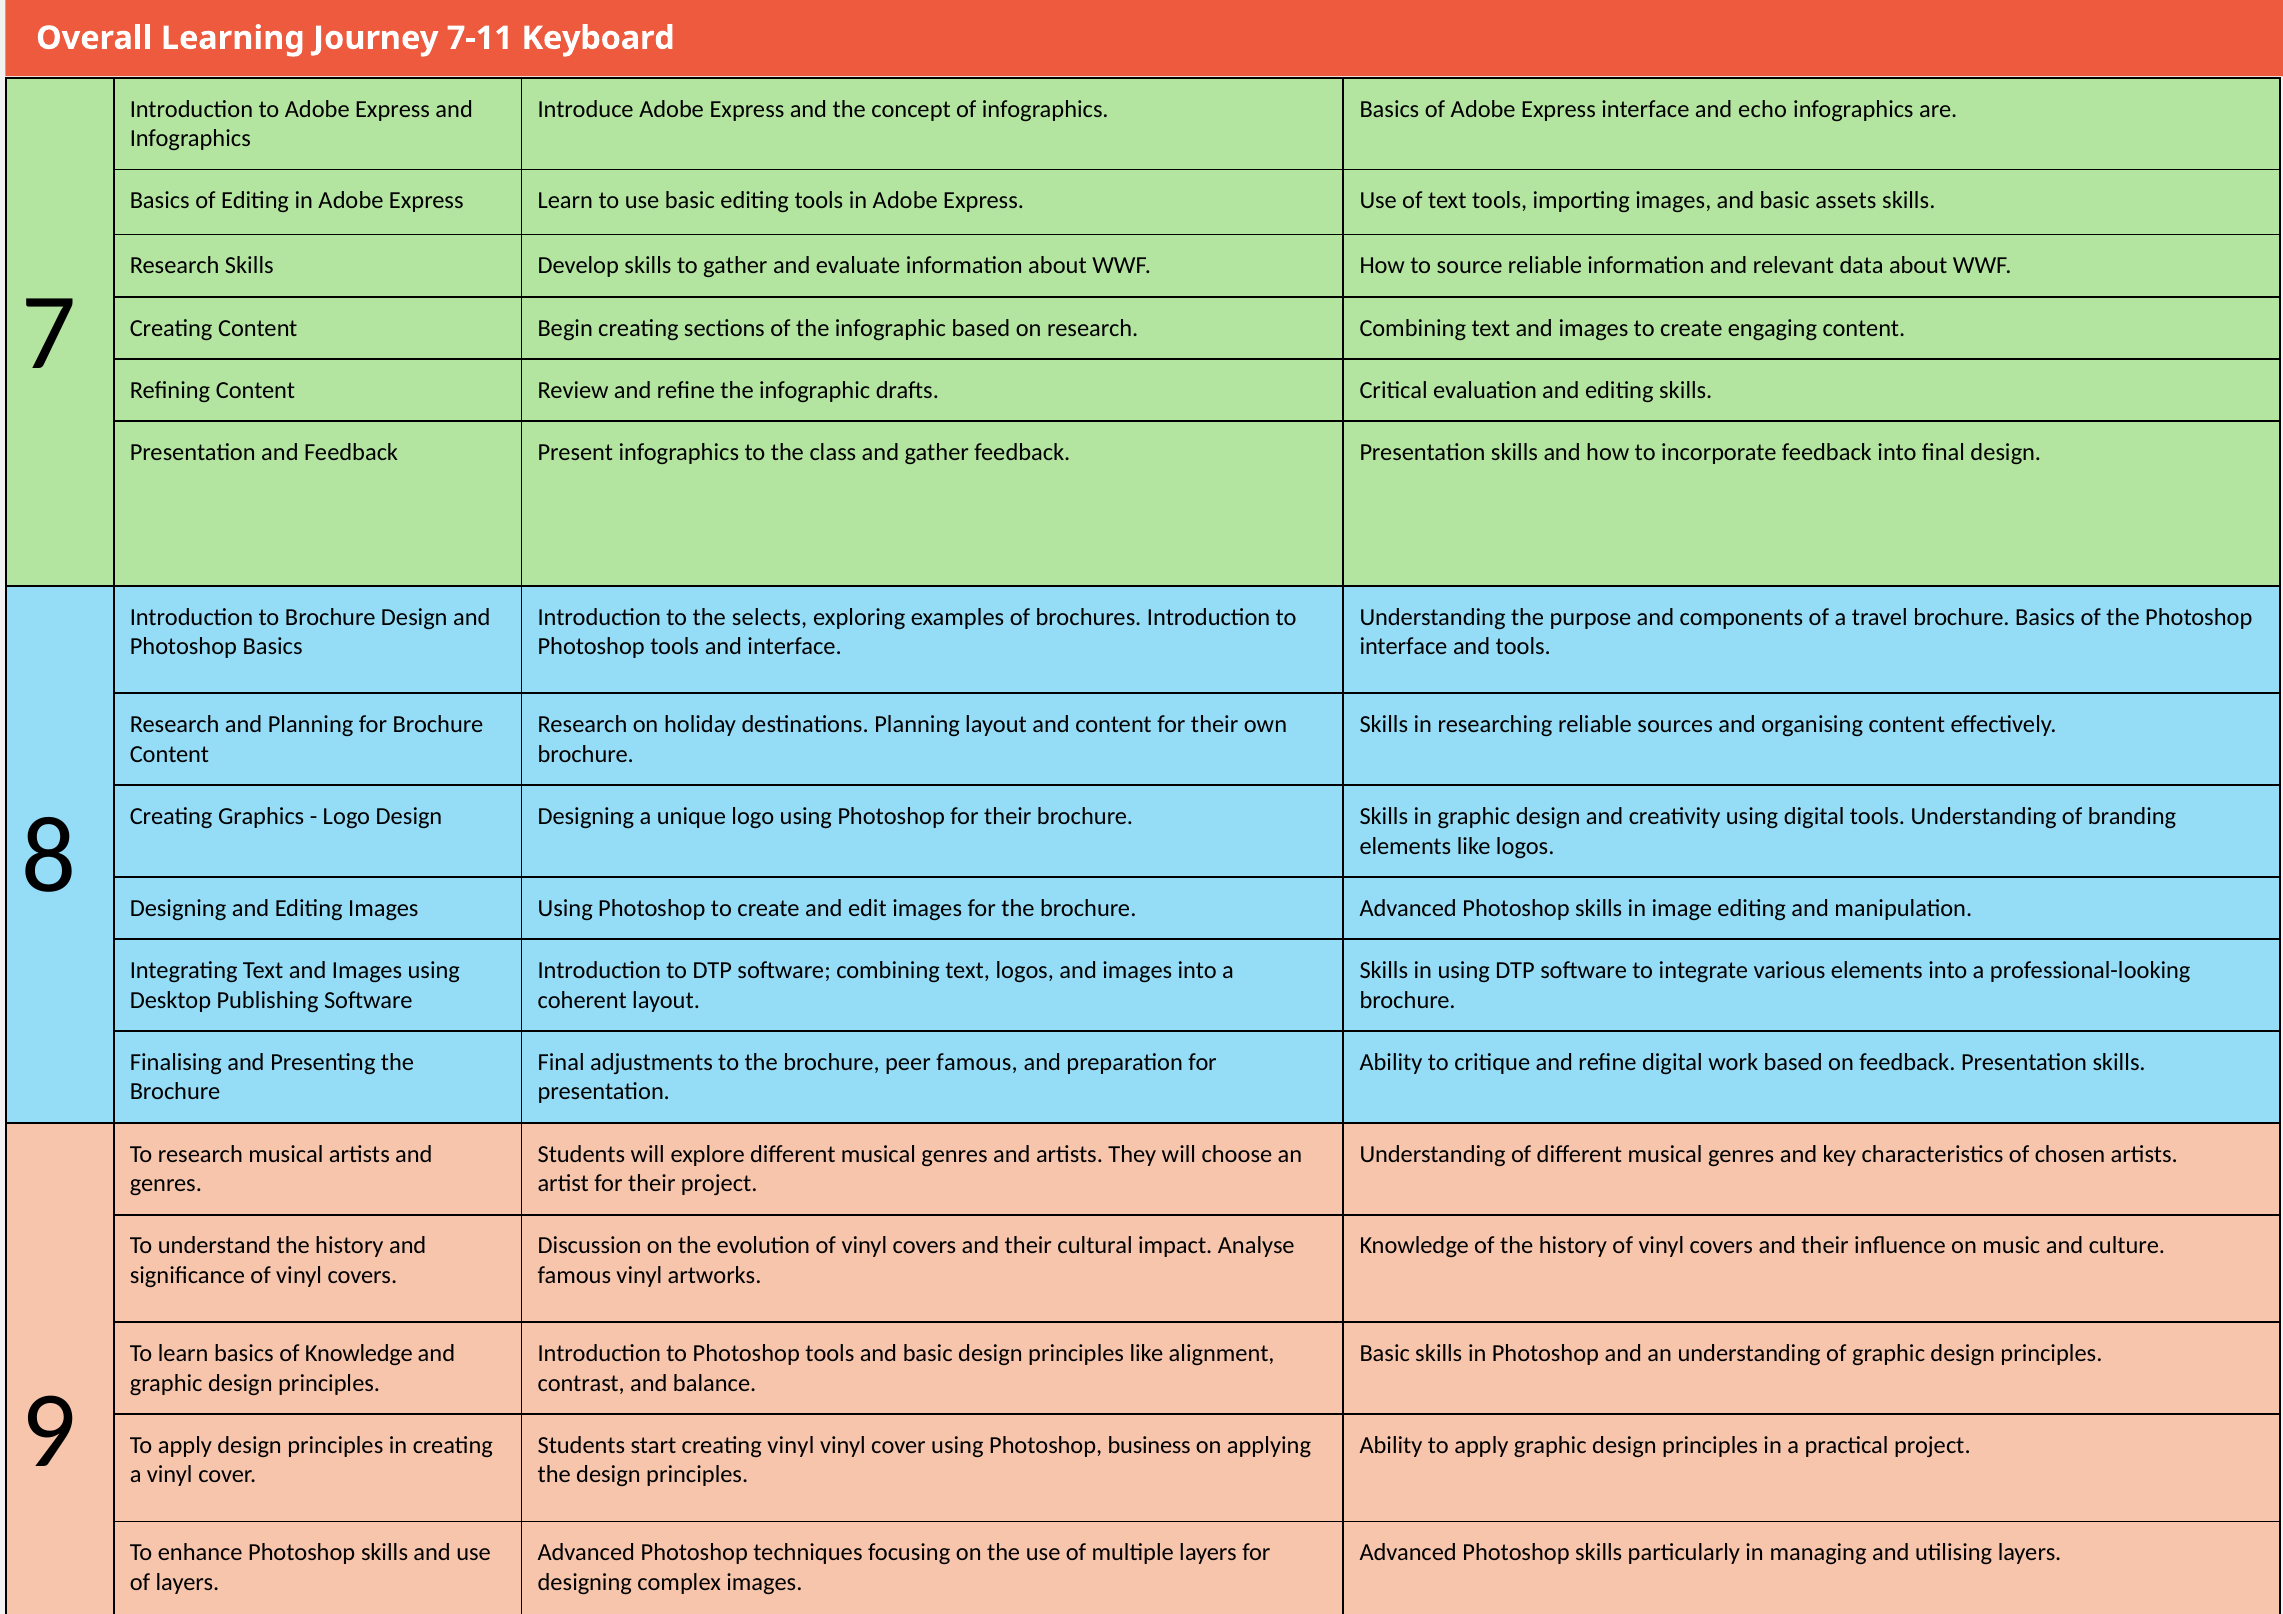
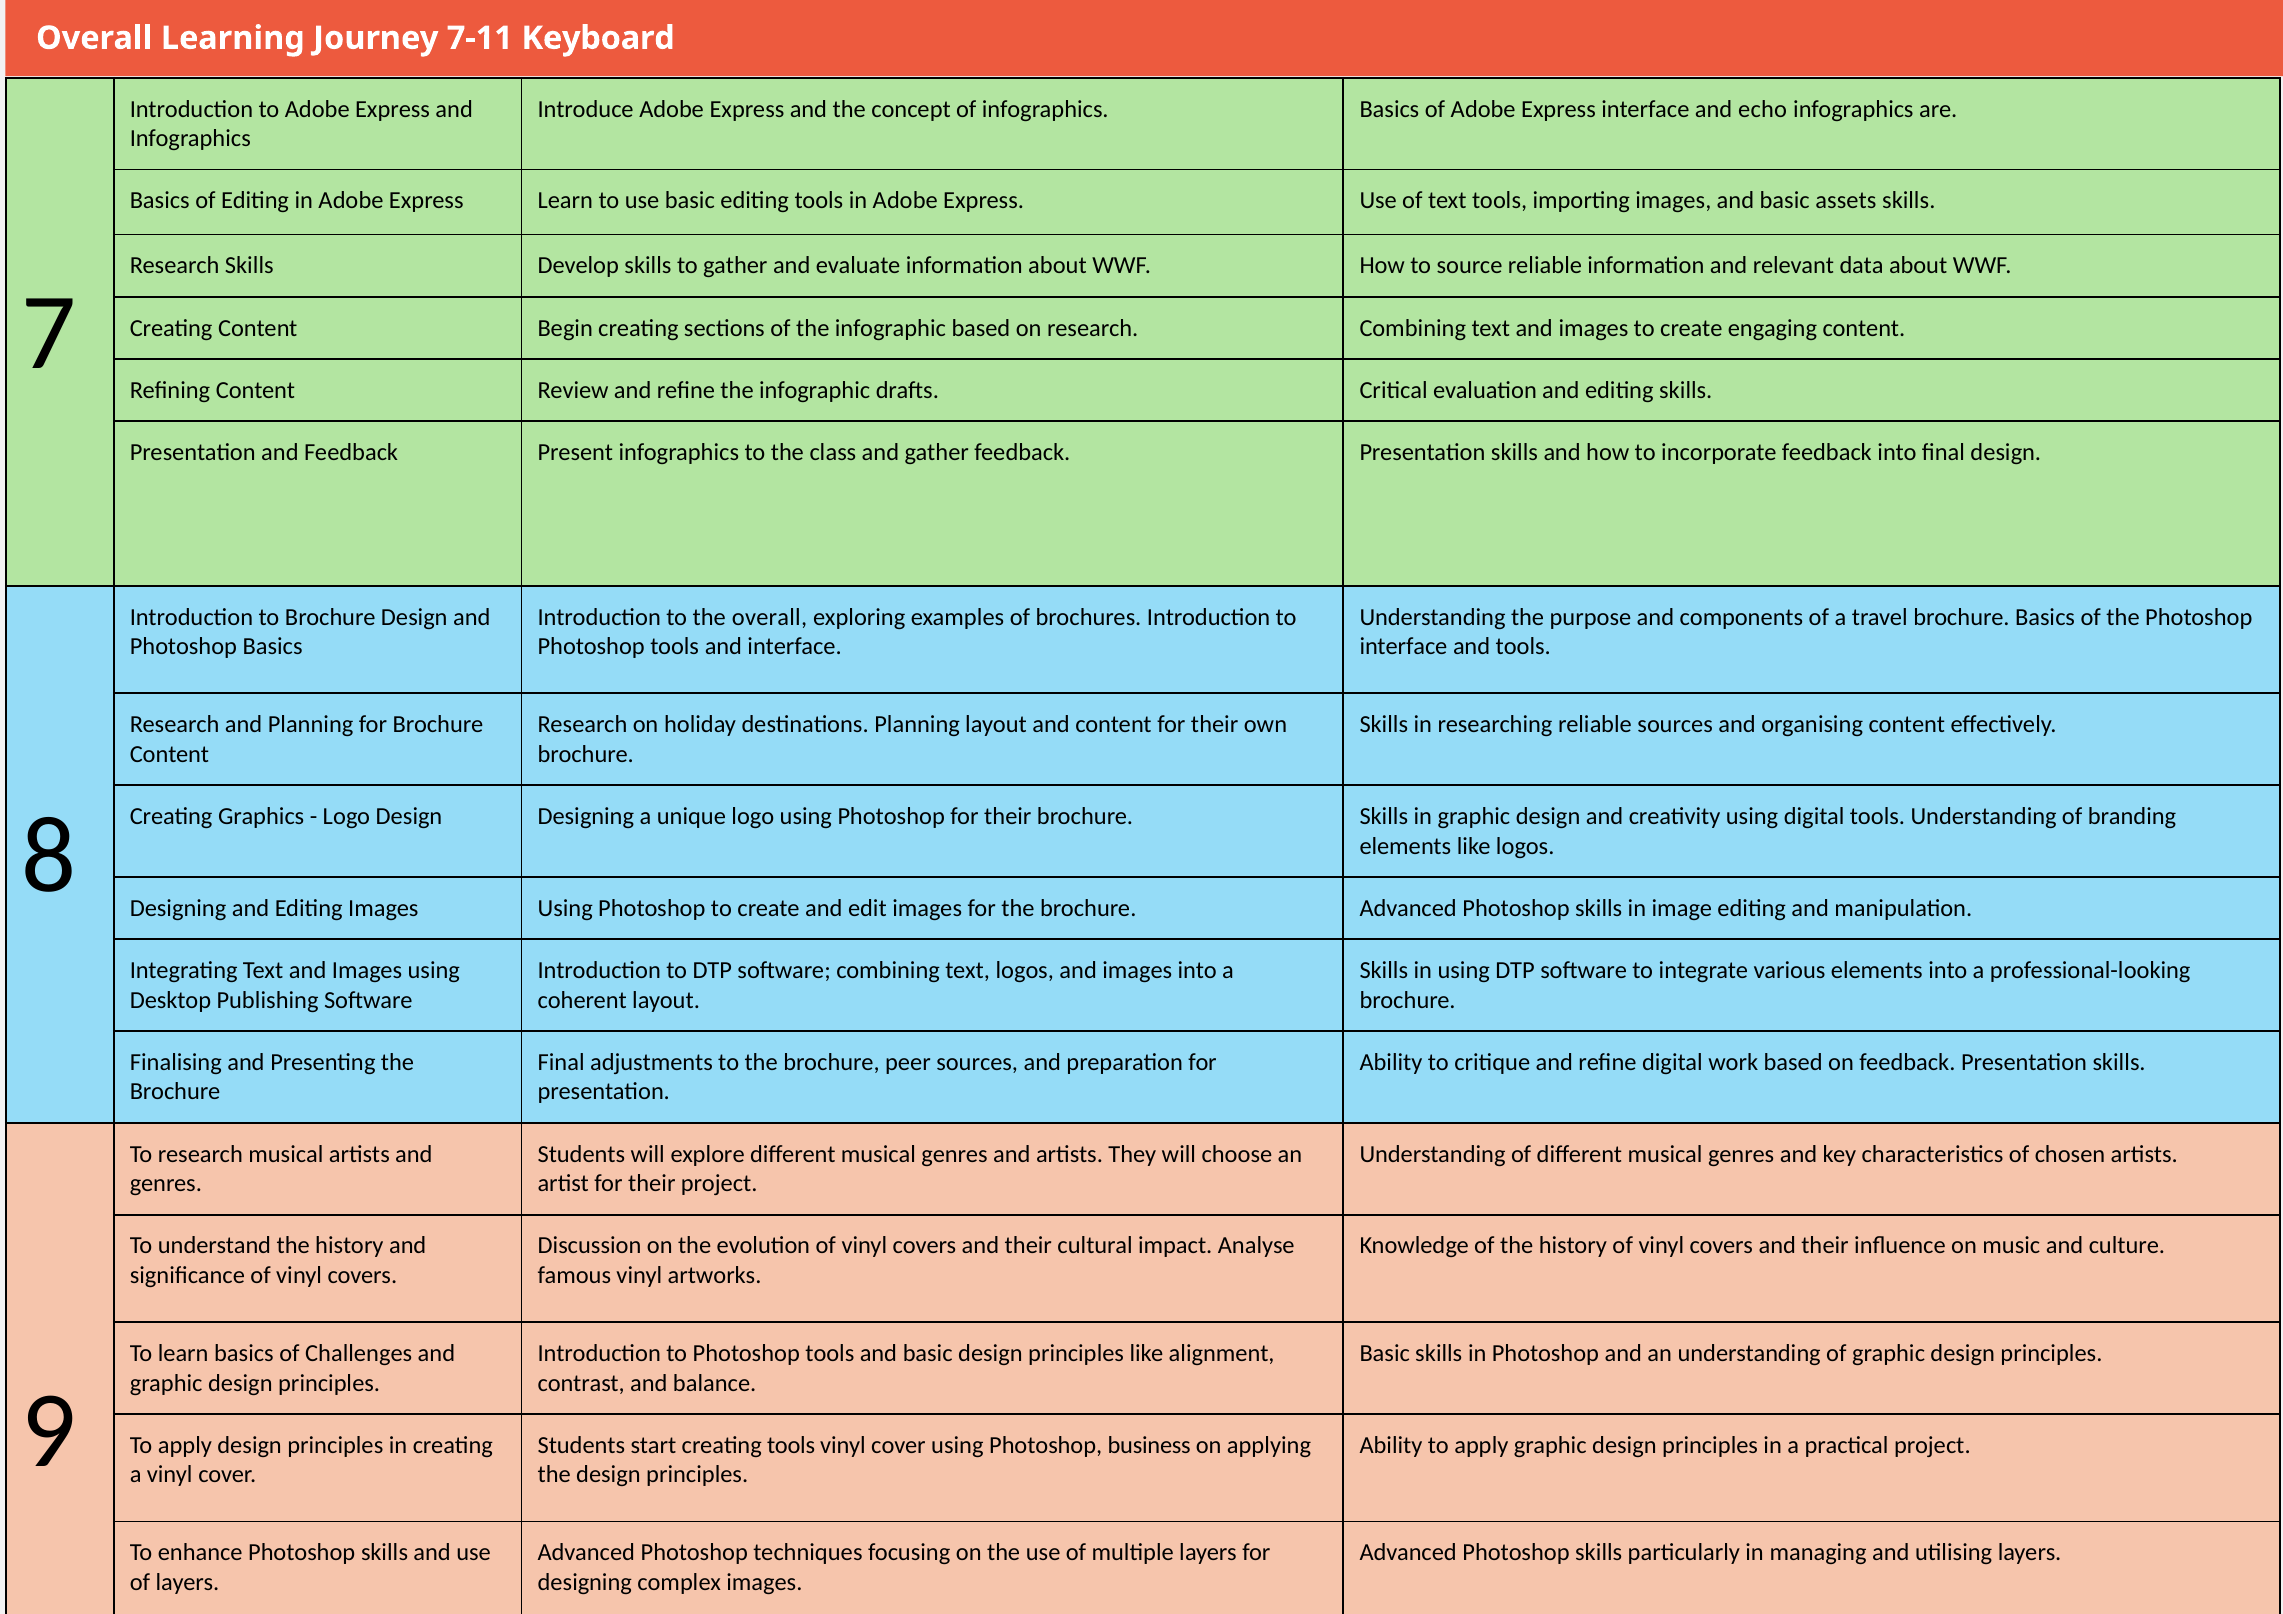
the selects: selects -> overall
peer famous: famous -> sources
of Knowledge: Knowledge -> Challenges
creating vinyl: vinyl -> tools
